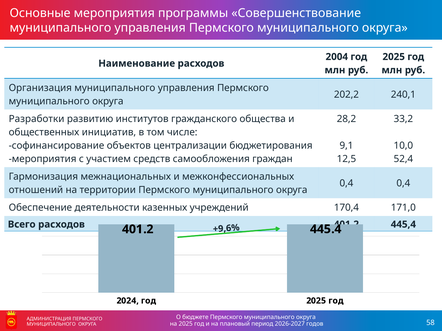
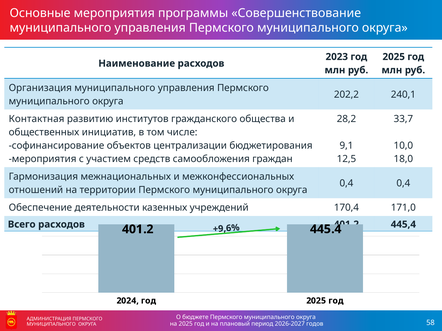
2004: 2004 -> 2023
Разработки: Разработки -> Контактная
33,2: 33,2 -> 33,7
52,4: 52,4 -> 18,0
